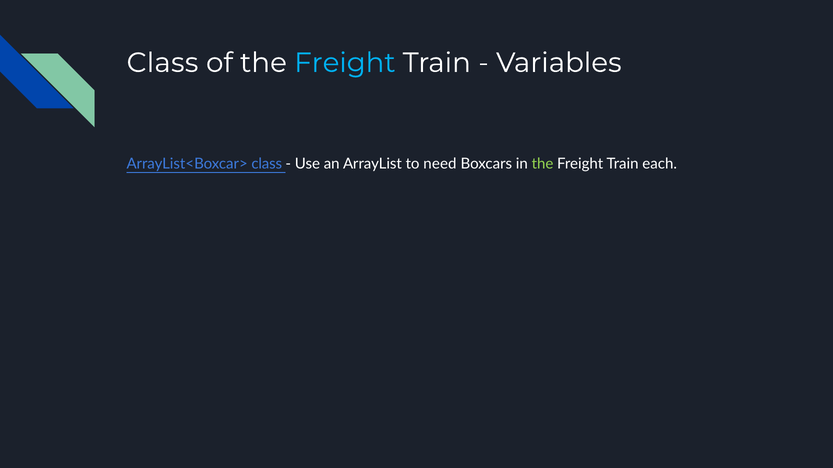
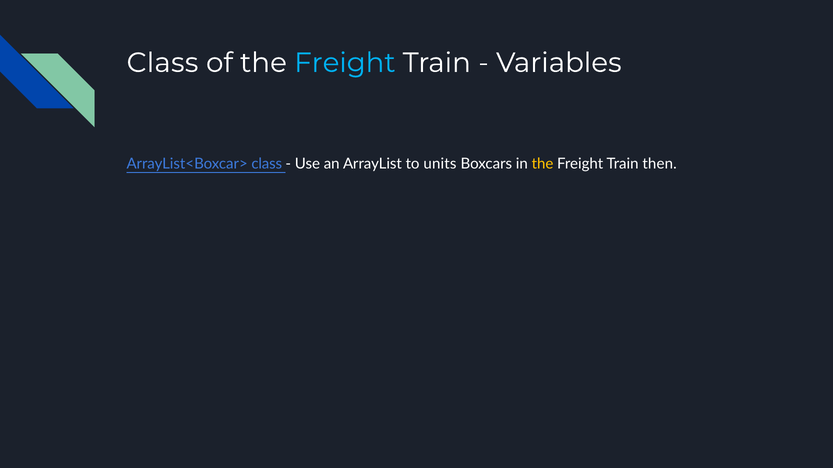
need: need -> units
the at (542, 164) colour: light green -> yellow
each: each -> then
